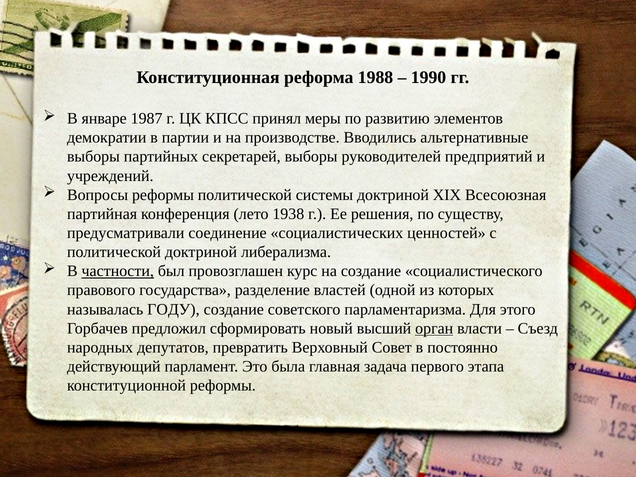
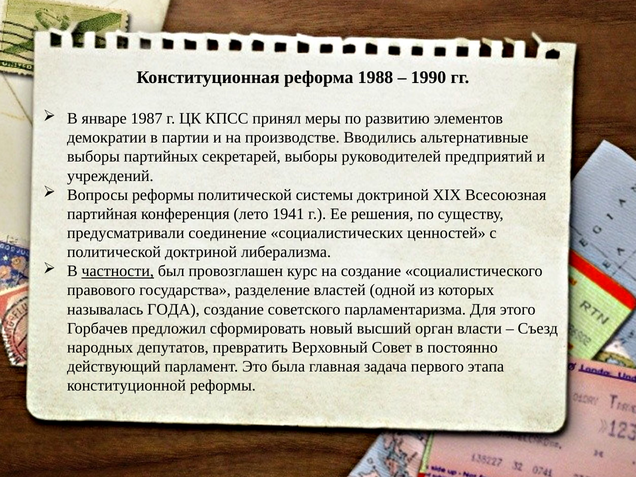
1938: 1938 -> 1941
ГОДУ: ГОДУ -> ГОДА
орган underline: present -> none
